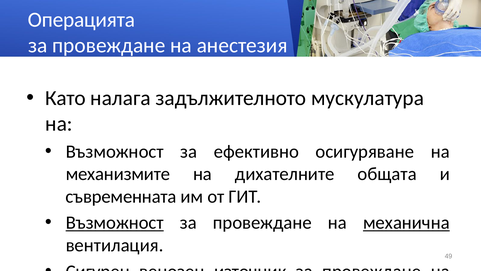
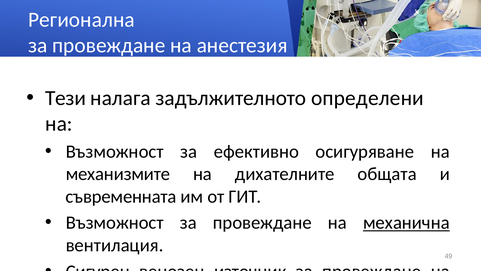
Операцията: Операцията -> Регионална
Като: Като -> Тези
мускулатура: мускулатура -> определени
Възможност at (115, 222) underline: present -> none
